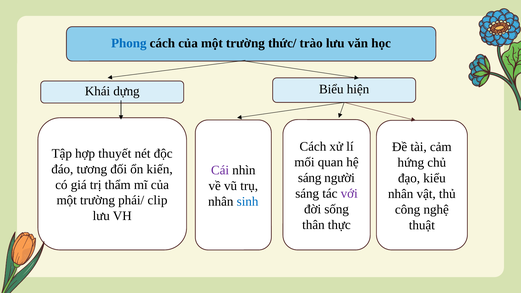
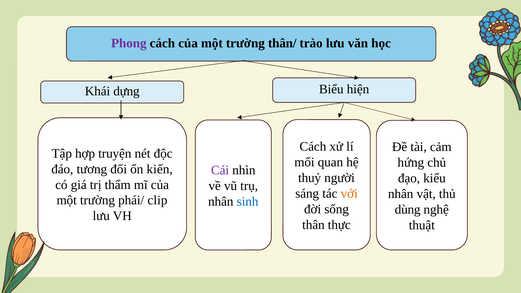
Phong colour: blue -> purple
thức/: thức/ -> thân/
thuyết: thuyết -> truyện
sáng at (310, 178): sáng -> thuỷ
với colour: purple -> orange
công: công -> dùng
